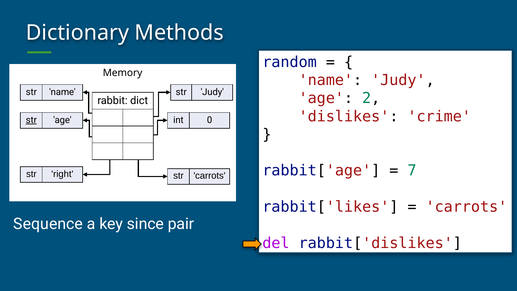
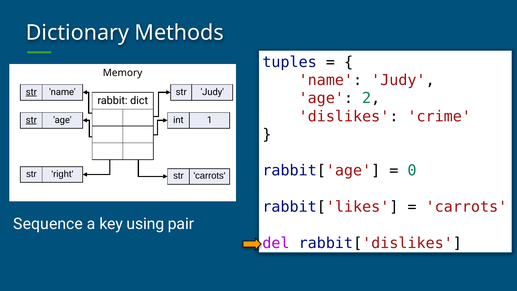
random: random -> tuples
str at (31, 92) underline: none -> present
0: 0 -> 1
7: 7 -> 0
since: since -> using
